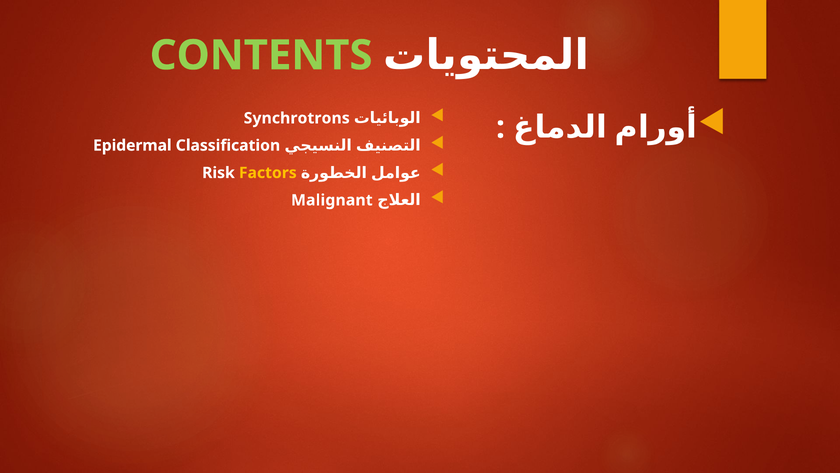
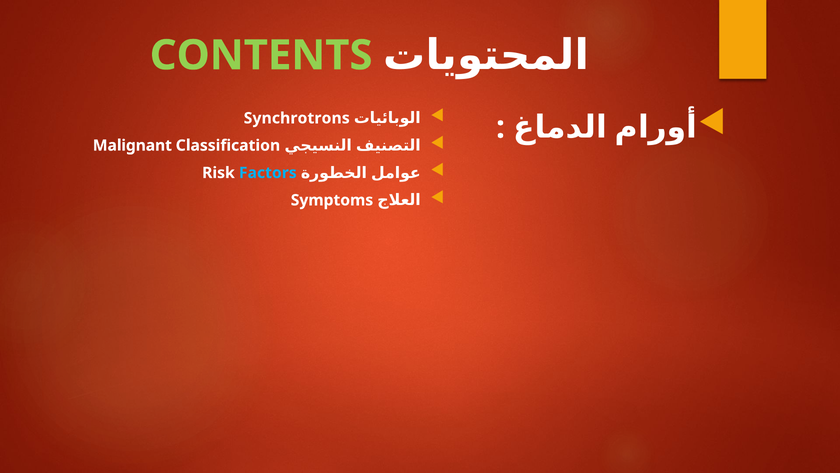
Epidermal: Epidermal -> Malignant
Factors colour: yellow -> light blue
Malignant: Malignant -> Symptoms
